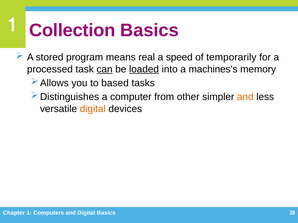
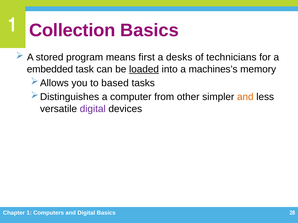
real: real -> first
speed: speed -> desks
temporarily: temporarily -> technicians
processed: processed -> embedded
can underline: present -> none
digital at (93, 109) colour: orange -> purple
